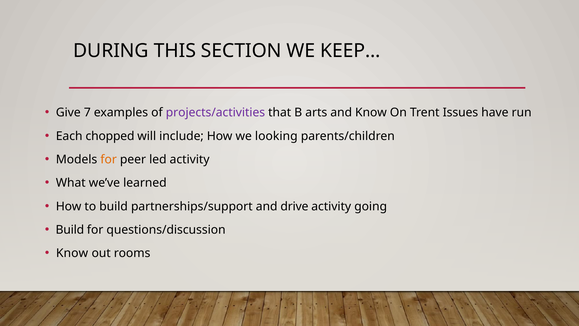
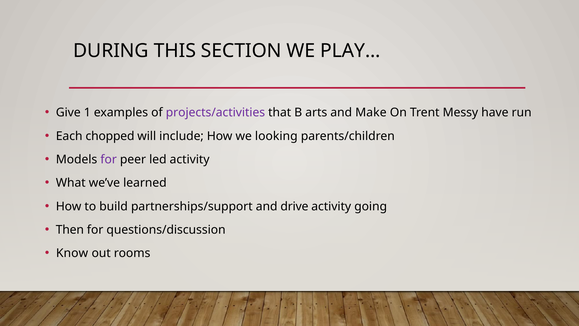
KEEP…: KEEP… -> PLAY…
7: 7 -> 1
and Know: Know -> Make
Issues: Issues -> Messy
for at (109, 159) colour: orange -> purple
Build at (70, 230): Build -> Then
